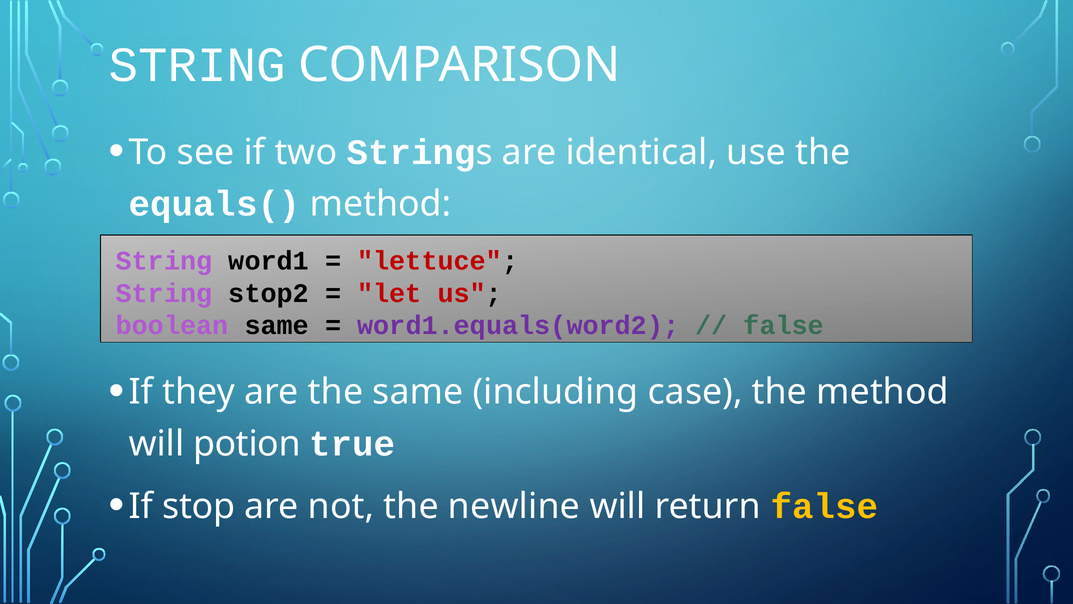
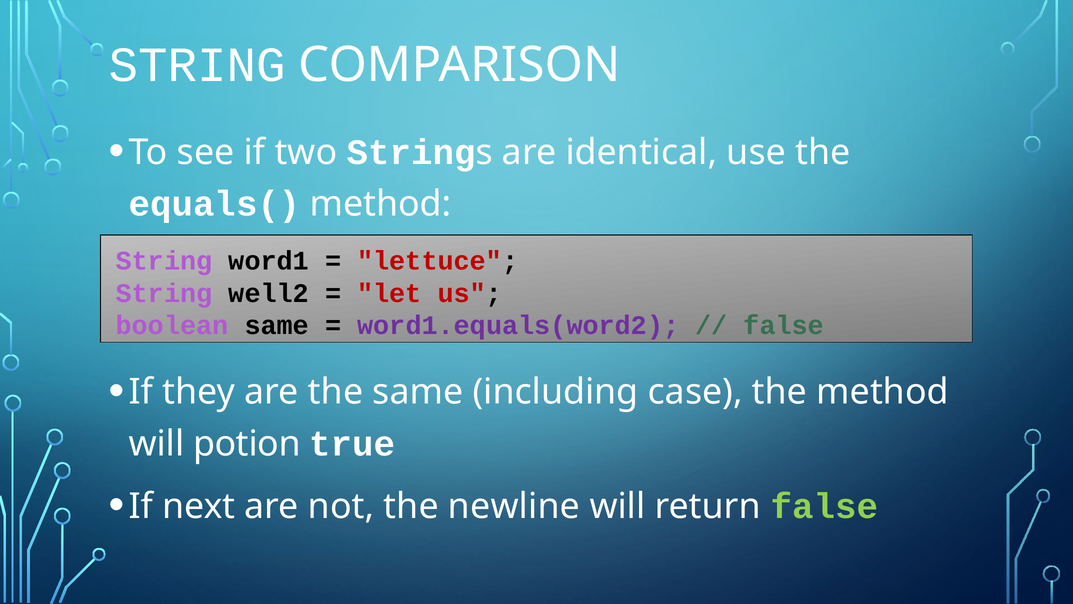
stop2: stop2 -> well2
stop: stop -> next
false at (824, 506) colour: yellow -> light green
